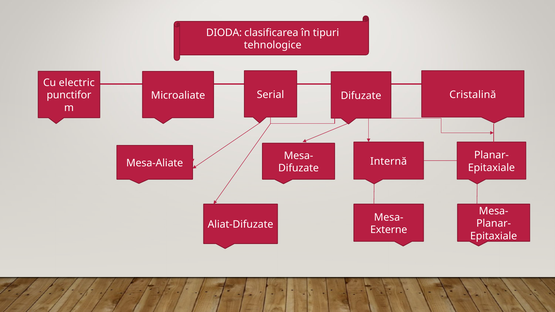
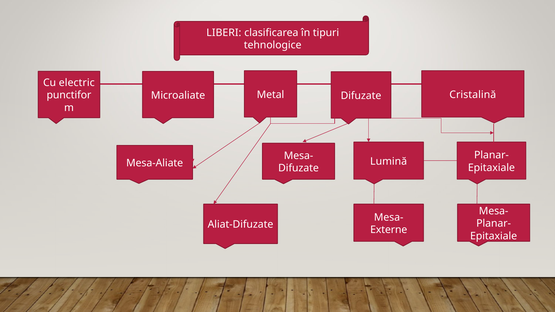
DIODA: DIODA -> LIBERI
Serial: Serial -> Metal
Internă: Internă -> Lumină
